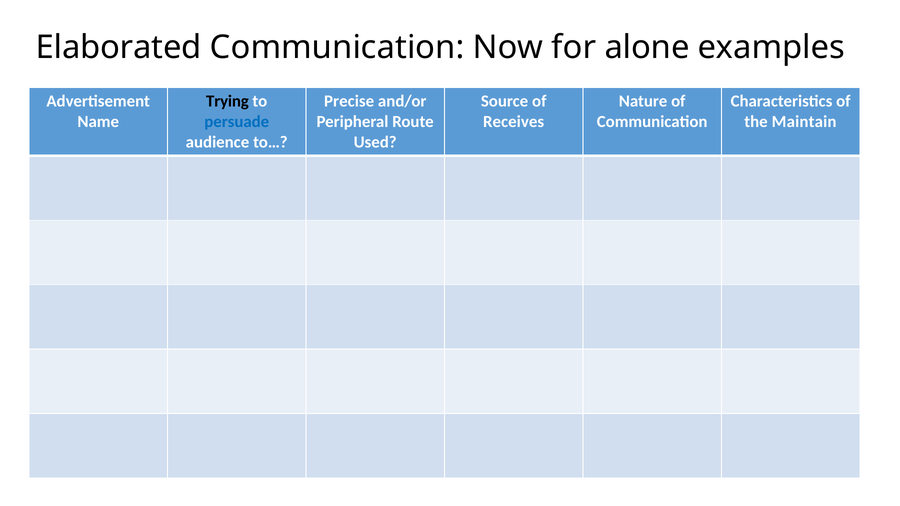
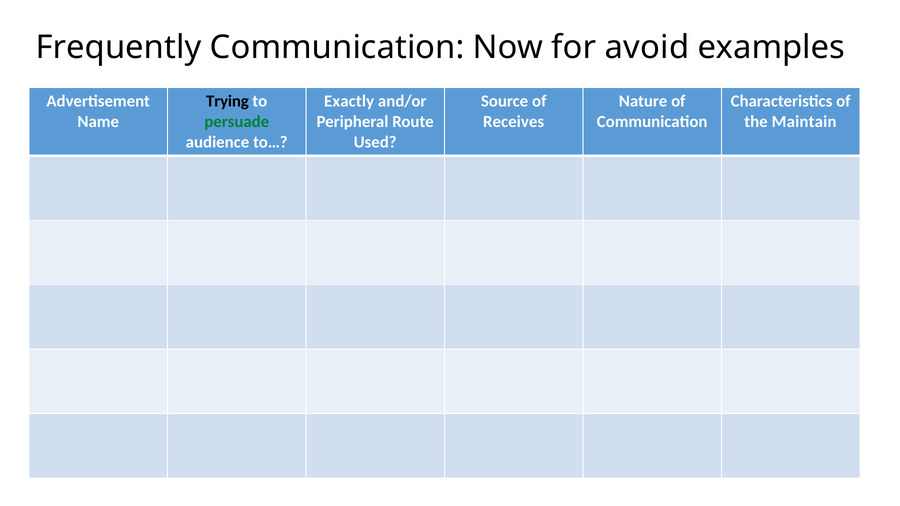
Elaborated: Elaborated -> Frequently
alone: alone -> avoid
Precise: Precise -> Exactly
persuade colour: blue -> green
